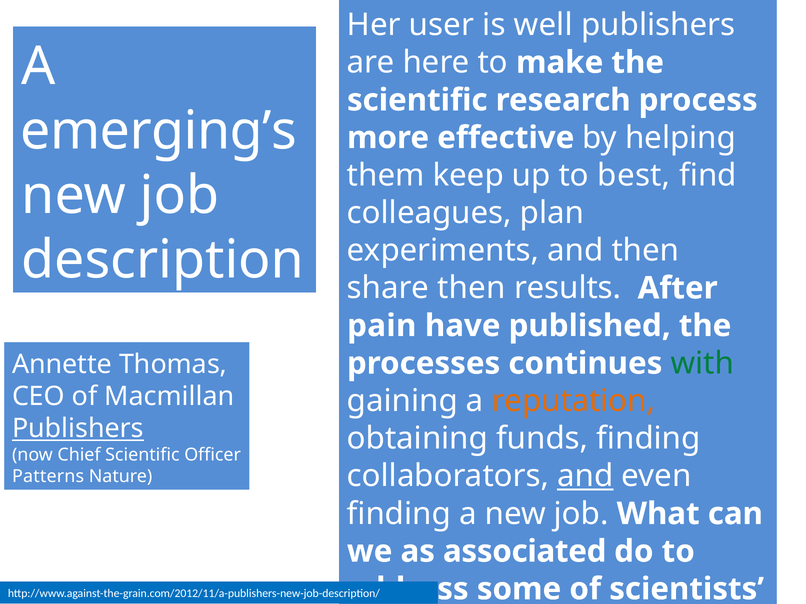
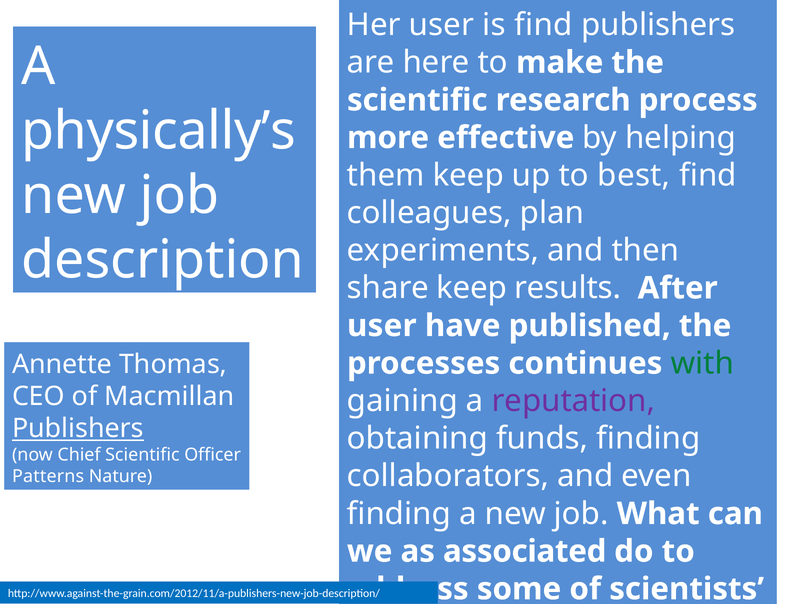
is well: well -> find
emerging’s: emerging’s -> physically’s
share then: then -> keep
pain at (382, 326): pain -> user
reputation colour: orange -> purple
and at (585, 477) underline: present -> none
